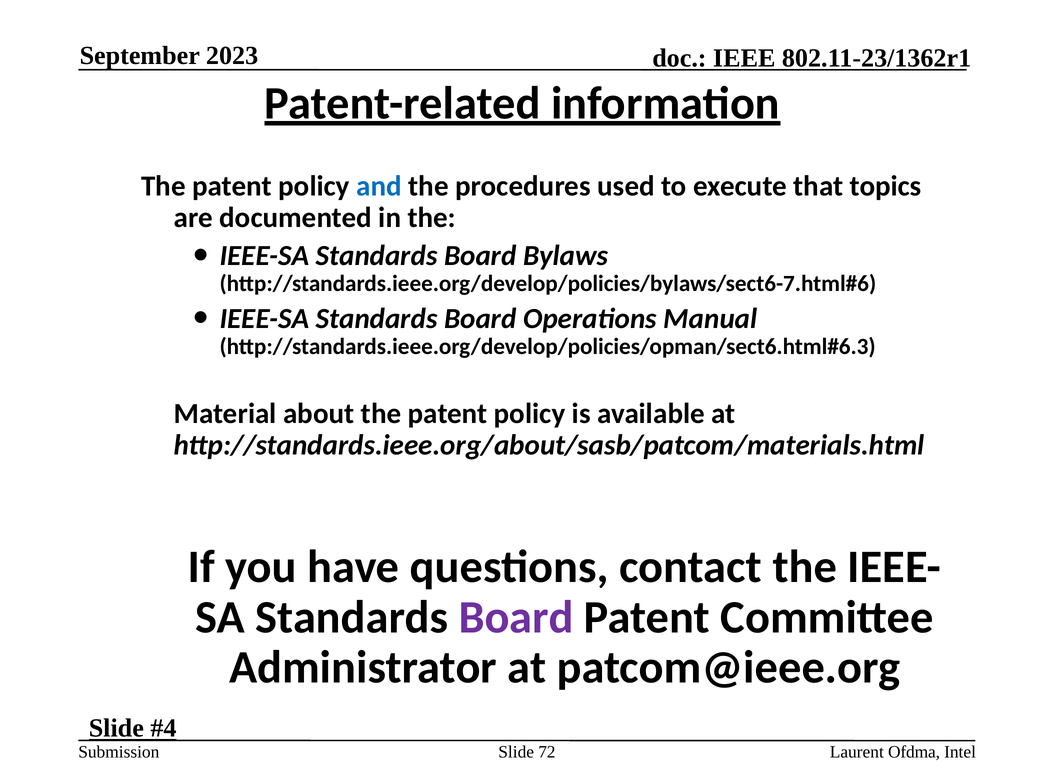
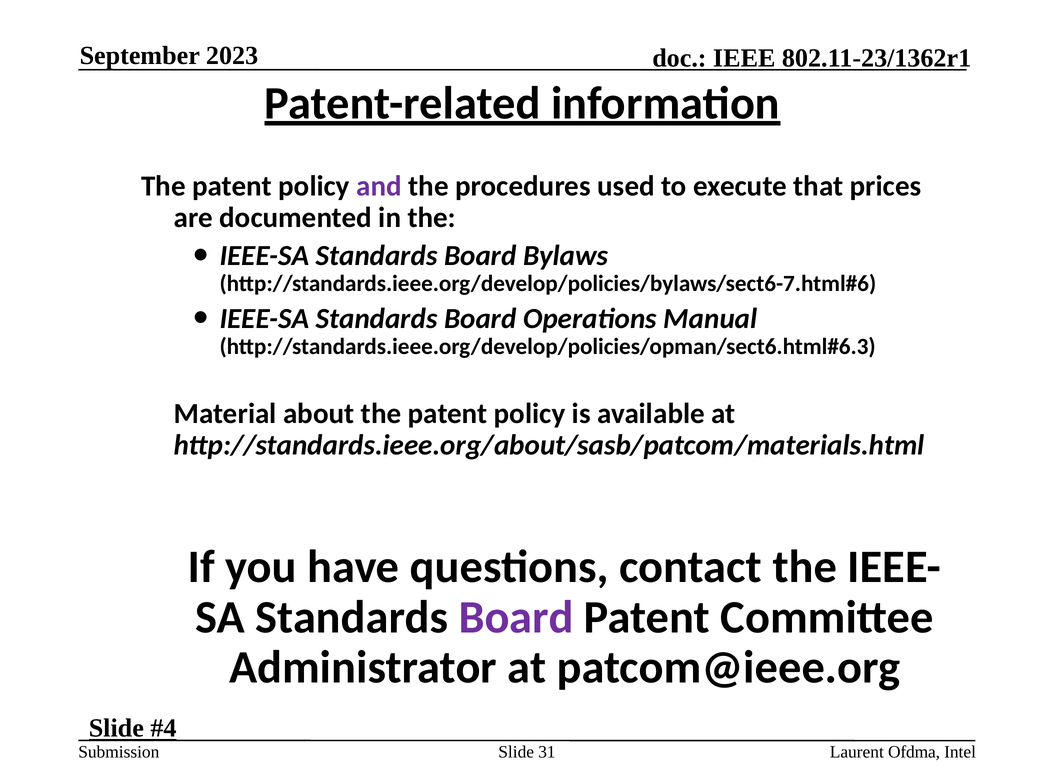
and colour: blue -> purple
topics: topics -> prices
72: 72 -> 31
